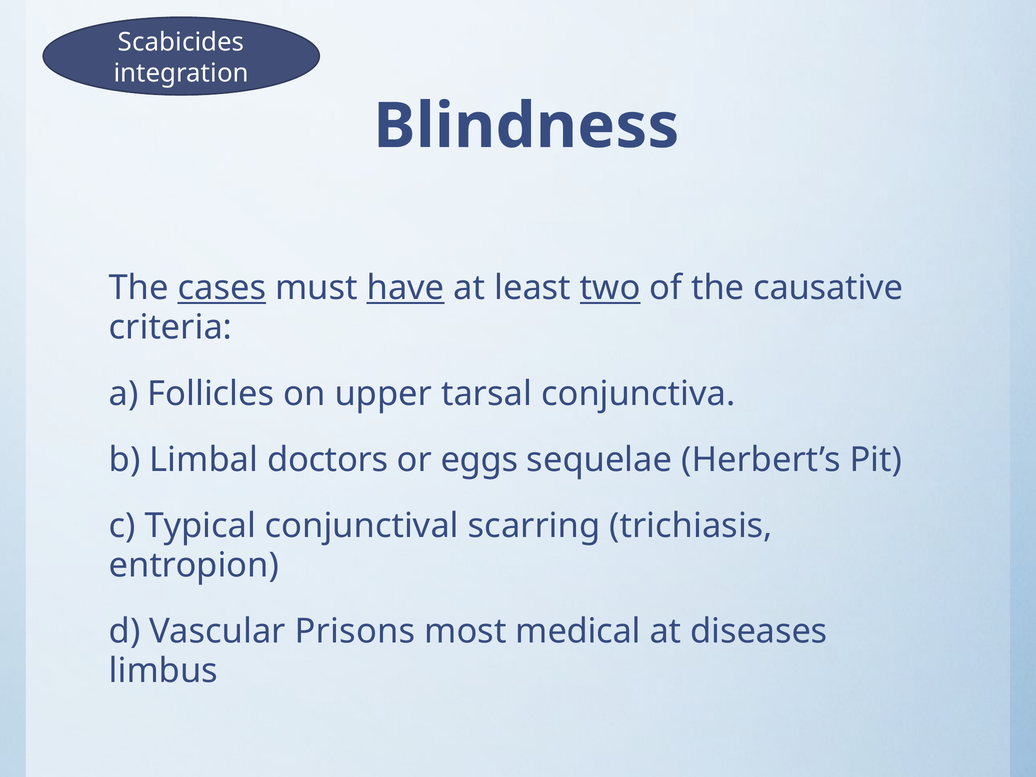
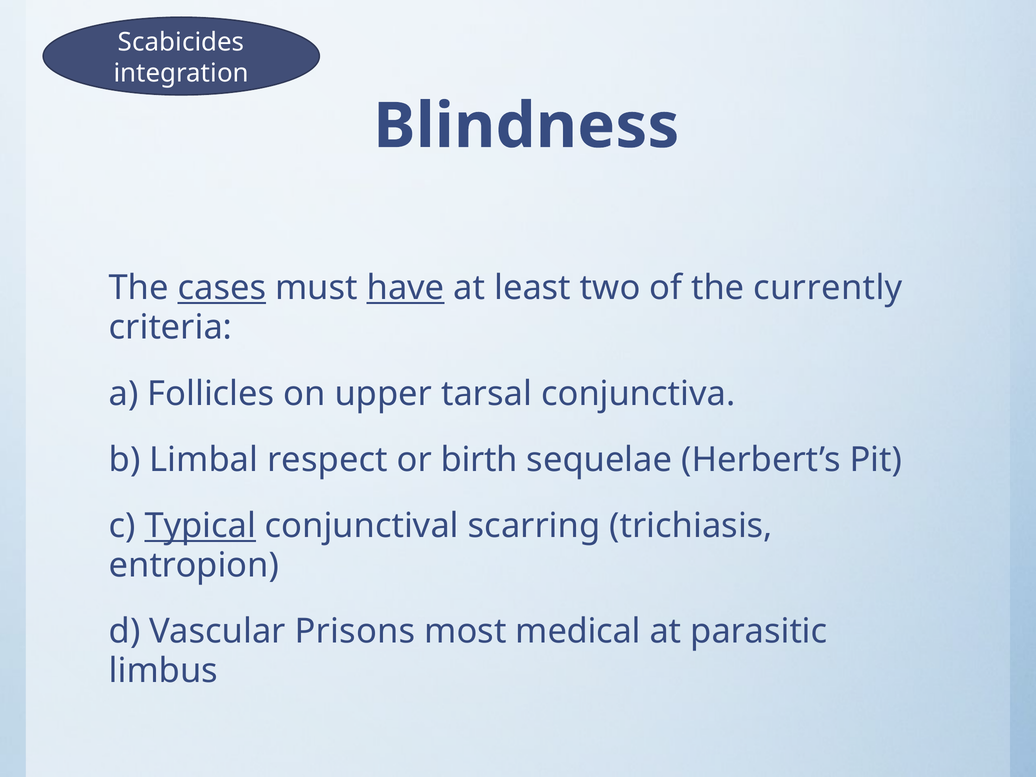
two underline: present -> none
causative: causative -> currently
doctors: doctors -> respect
eggs: eggs -> birth
Typical underline: none -> present
diseases: diseases -> parasitic
